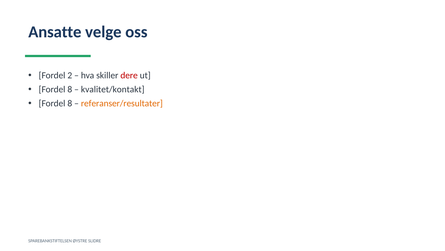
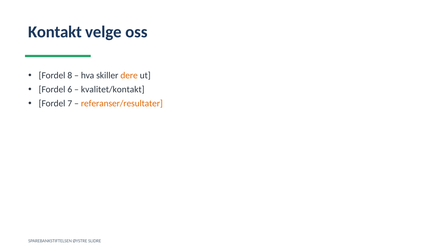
Ansatte: Ansatte -> Kontakt
2: 2 -> 8
dere colour: red -> orange
8 at (70, 89): 8 -> 6
8 at (70, 103): 8 -> 7
